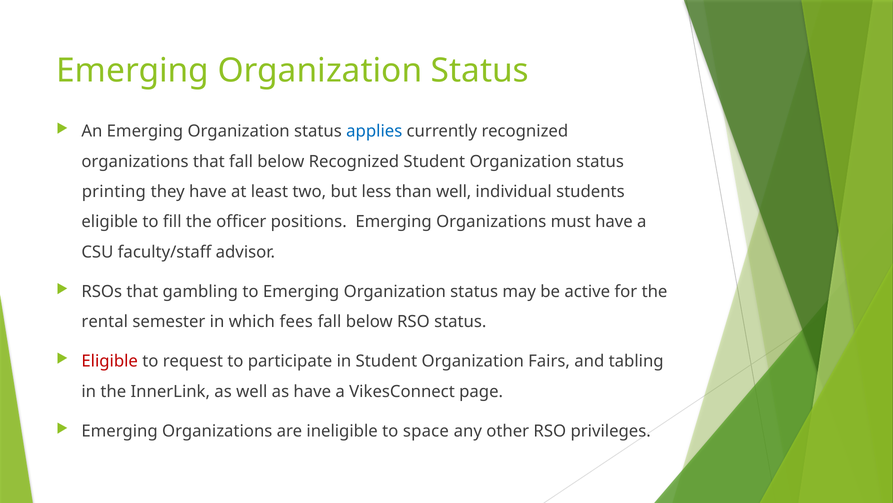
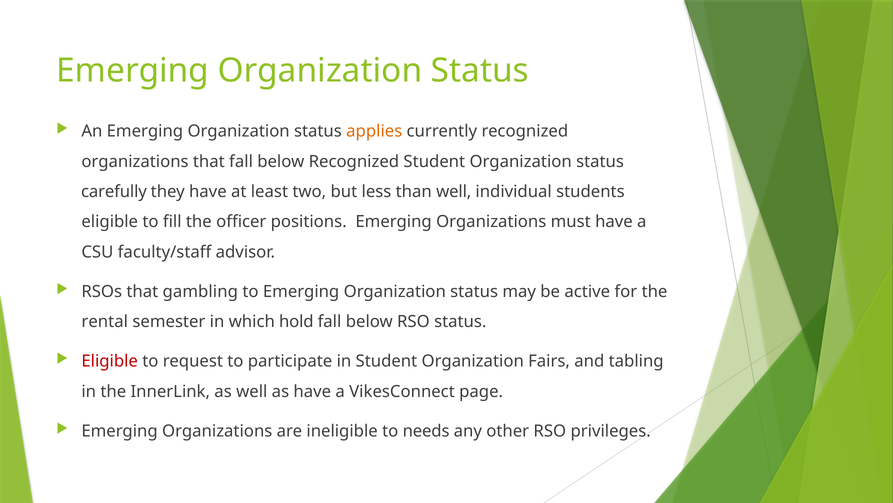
applies colour: blue -> orange
printing: printing -> carefully
fees: fees -> hold
space: space -> needs
